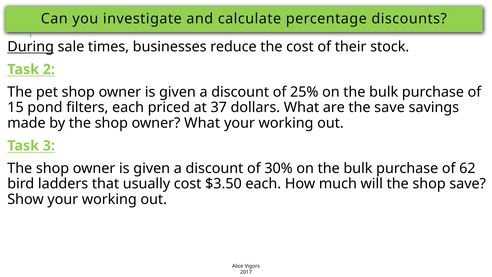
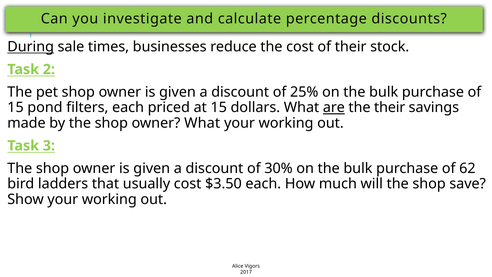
at 37: 37 -> 15
are underline: none -> present
the save: save -> their
